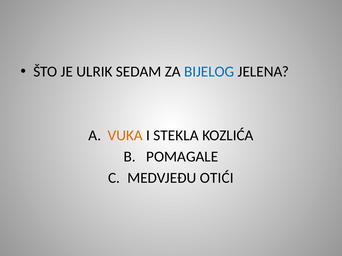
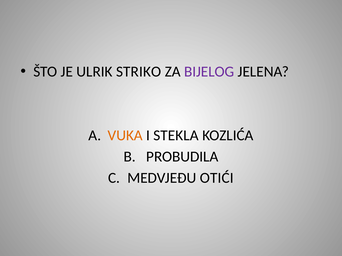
SEDAM: SEDAM -> STRIKO
BIJELOG colour: blue -> purple
POMAGALE: POMAGALE -> PROBUDILA
